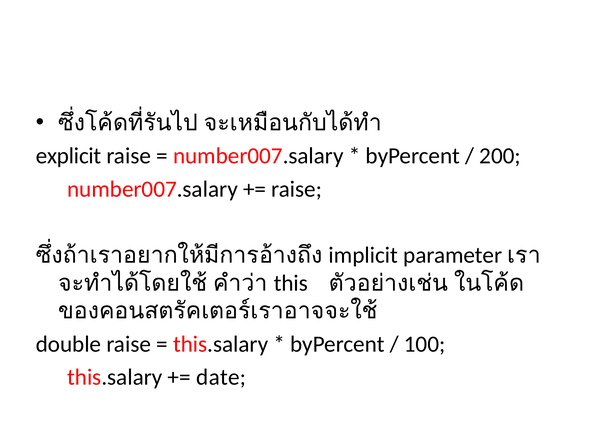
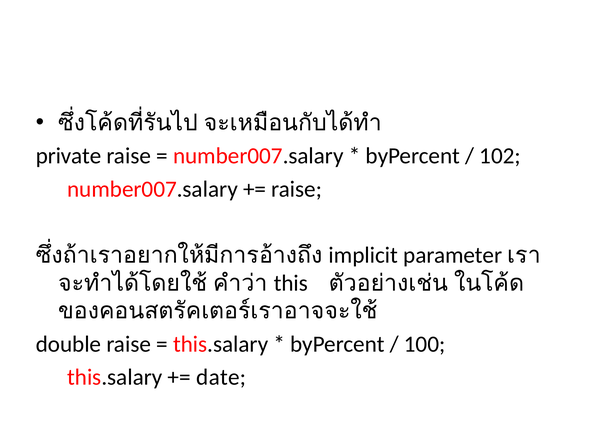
explicit: explicit -> private
200: 200 -> 102
